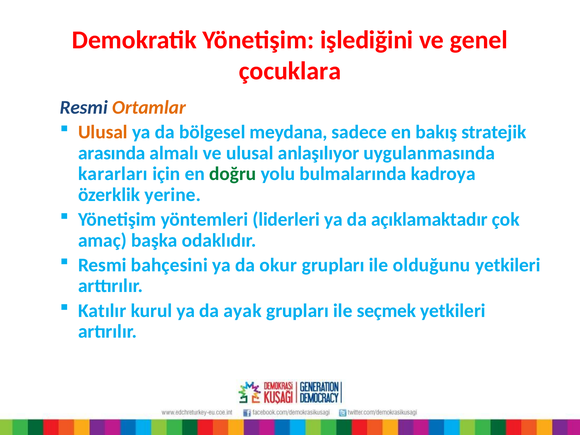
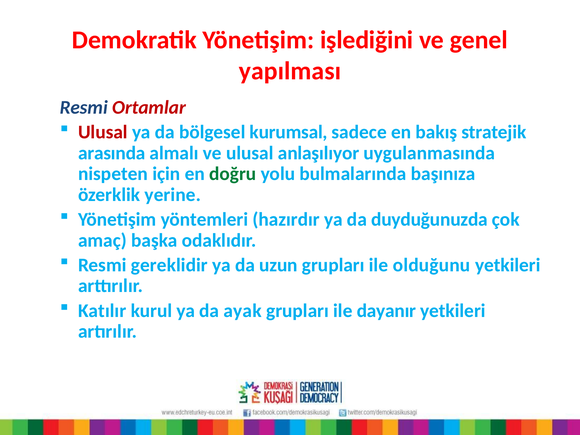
çocuklara: çocuklara -> yapılması
Ortamlar colour: orange -> red
Ulusal at (103, 132) colour: orange -> red
meydana: meydana -> kurumsal
kararları: kararları -> nispeten
kadroya: kadroya -> başınıza
liderleri: liderleri -> hazırdır
açıklamaktadır: açıklamaktadır -> duyduğunuzda
bahçesini: bahçesini -> gereklidir
okur: okur -> uzun
seçmek: seçmek -> dayanır
